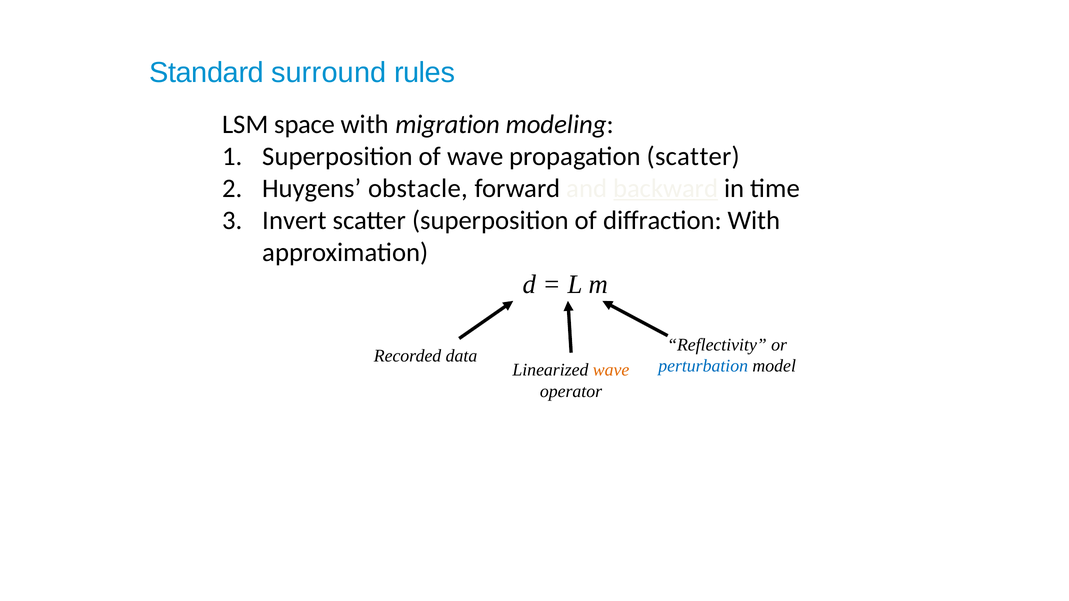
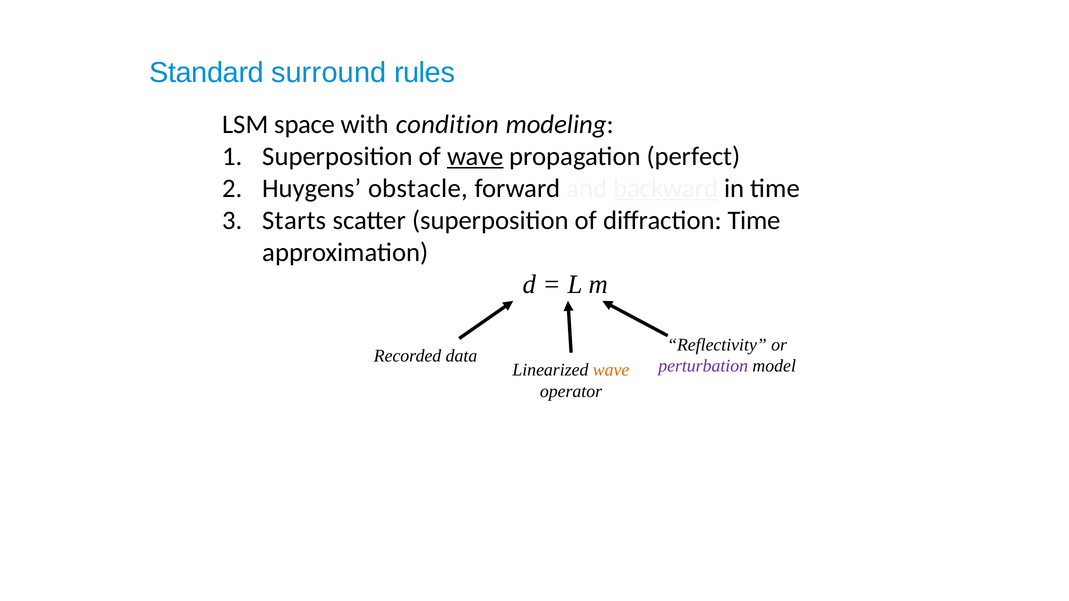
migration: migration -> condition
wave at (475, 156) underline: none -> present
propagation scatter: scatter -> perfect
Invert: Invert -> Starts
diffraction With: With -> Time
perturbation colour: blue -> purple
